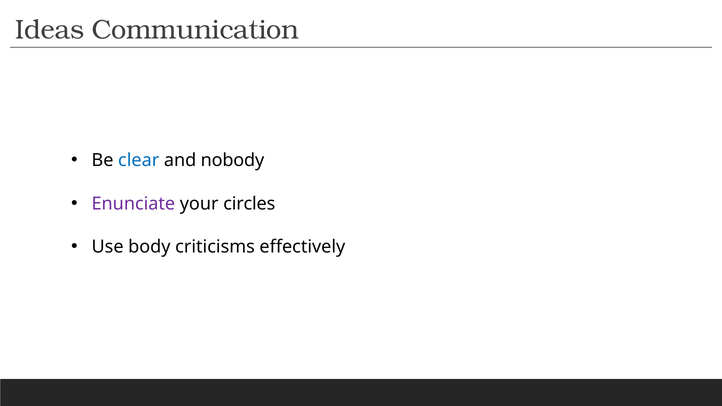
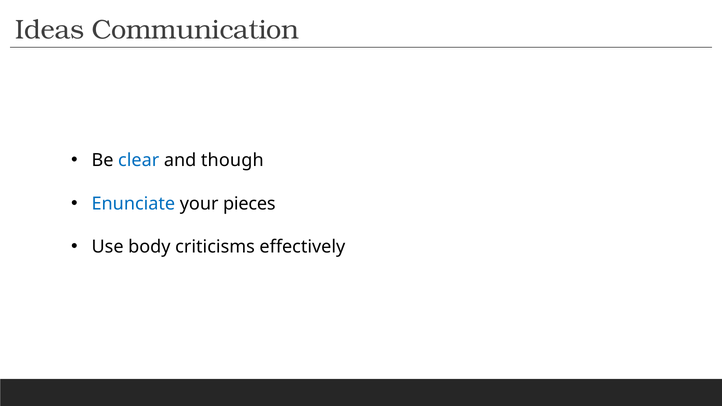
nobody: nobody -> though
Enunciate colour: purple -> blue
circles: circles -> pieces
